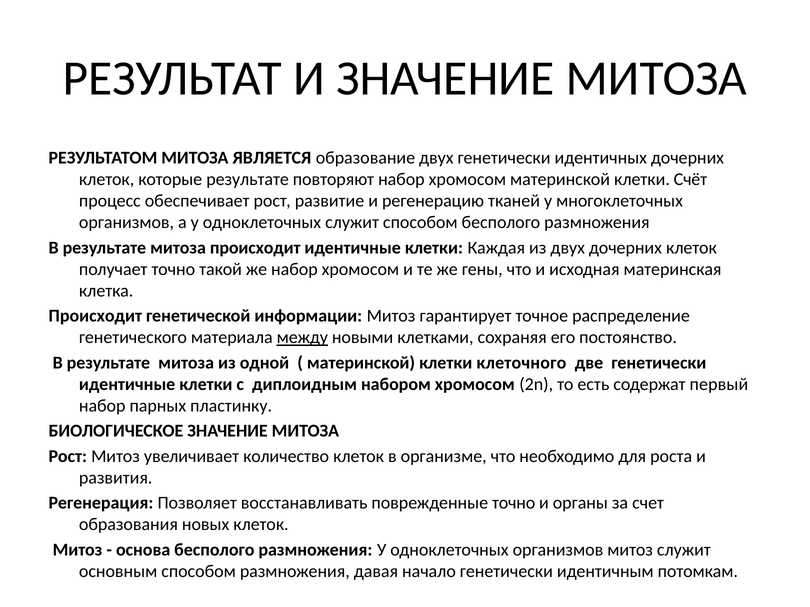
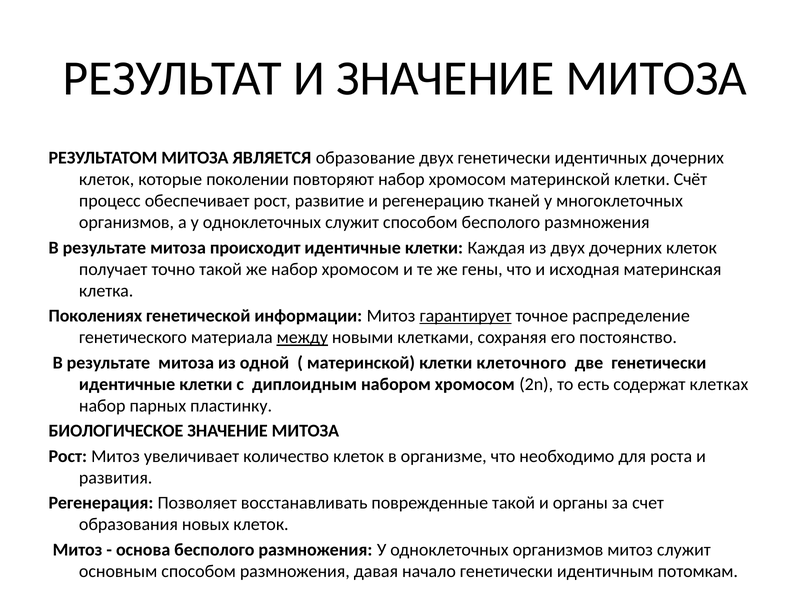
которые результате: результате -> поколении
Происходит at (95, 316): Происходит -> Поколениях
гарантирует underline: none -> present
первый: первый -> клетках
поврежденные точно: точно -> такой
